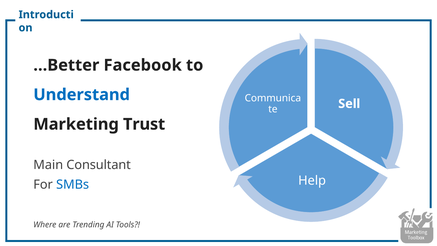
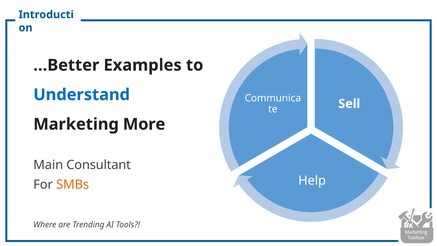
Facebook: Facebook -> Examples
Trust: Trust -> More
SMBs colour: blue -> orange
